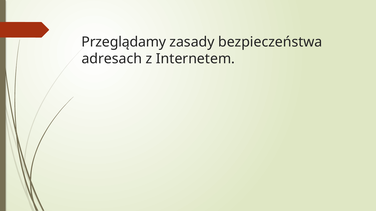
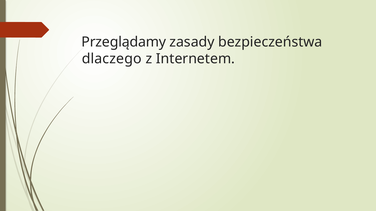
adresach: adresach -> dlaczego
